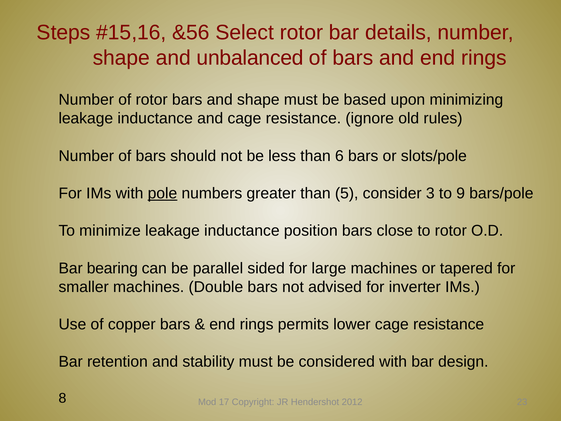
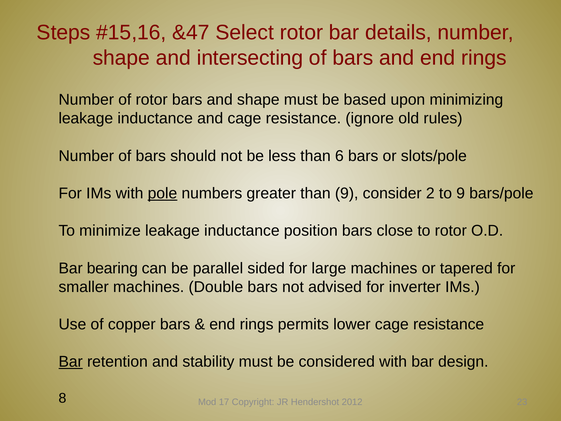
&56: &56 -> &47
unbalanced: unbalanced -> intersecting
than 5: 5 -> 9
3: 3 -> 2
Bar at (71, 362) underline: none -> present
